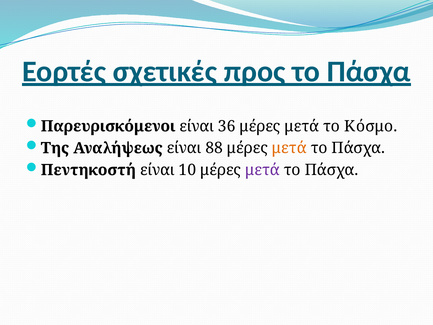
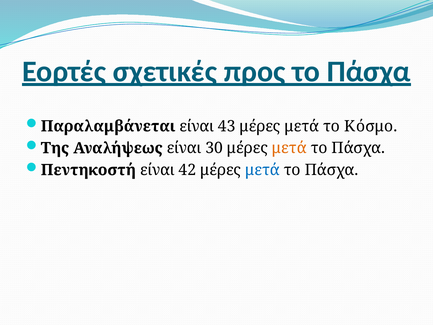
Παρευρισκόμενοι: Παρευρισκόμενοι -> Παραλαμβάνεται
36: 36 -> 43
88: 88 -> 30
10: 10 -> 42
μετά at (263, 170) colour: purple -> blue
